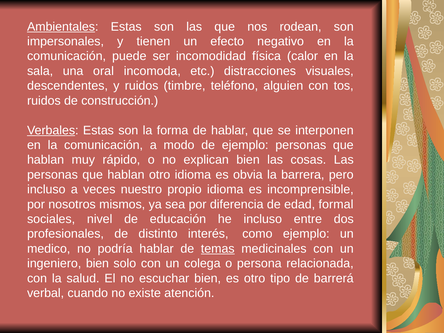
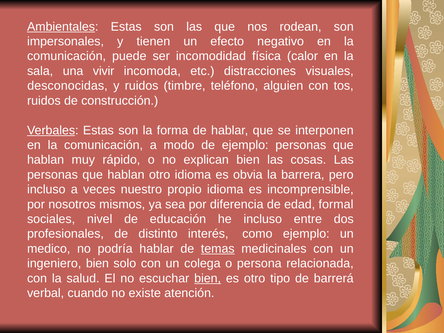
oral: oral -> vivir
descendentes: descendentes -> desconocidas
bien at (208, 278) underline: none -> present
